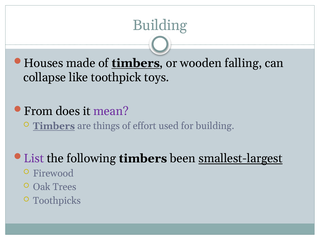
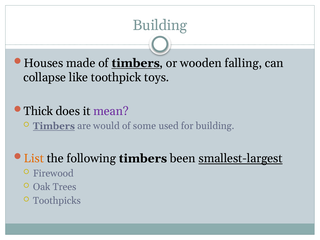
From: From -> Thick
things: things -> would
effort: effort -> some
List colour: purple -> orange
